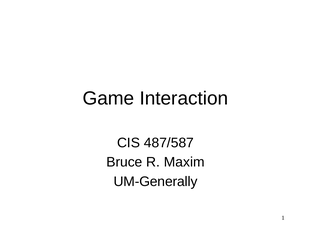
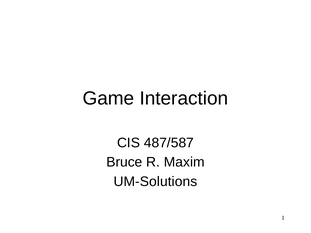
UM-Generally: UM-Generally -> UM-Solutions
